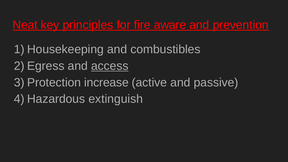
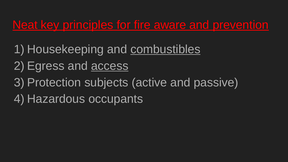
combustibles underline: none -> present
increase: increase -> subjects
extinguish: extinguish -> occupants
